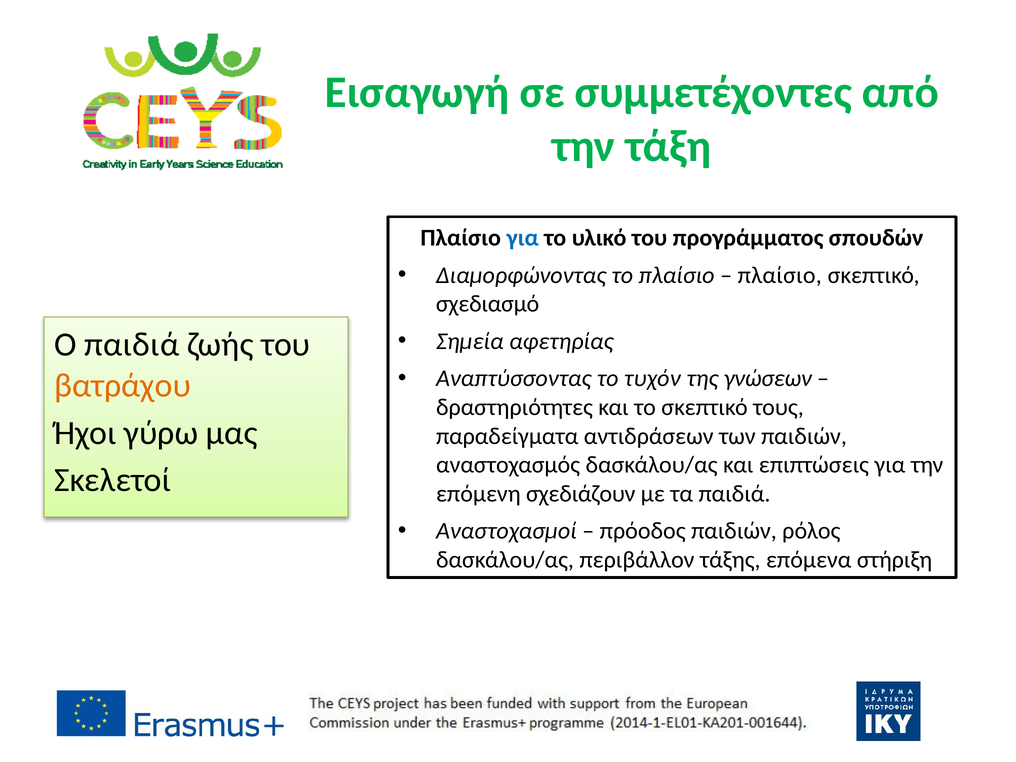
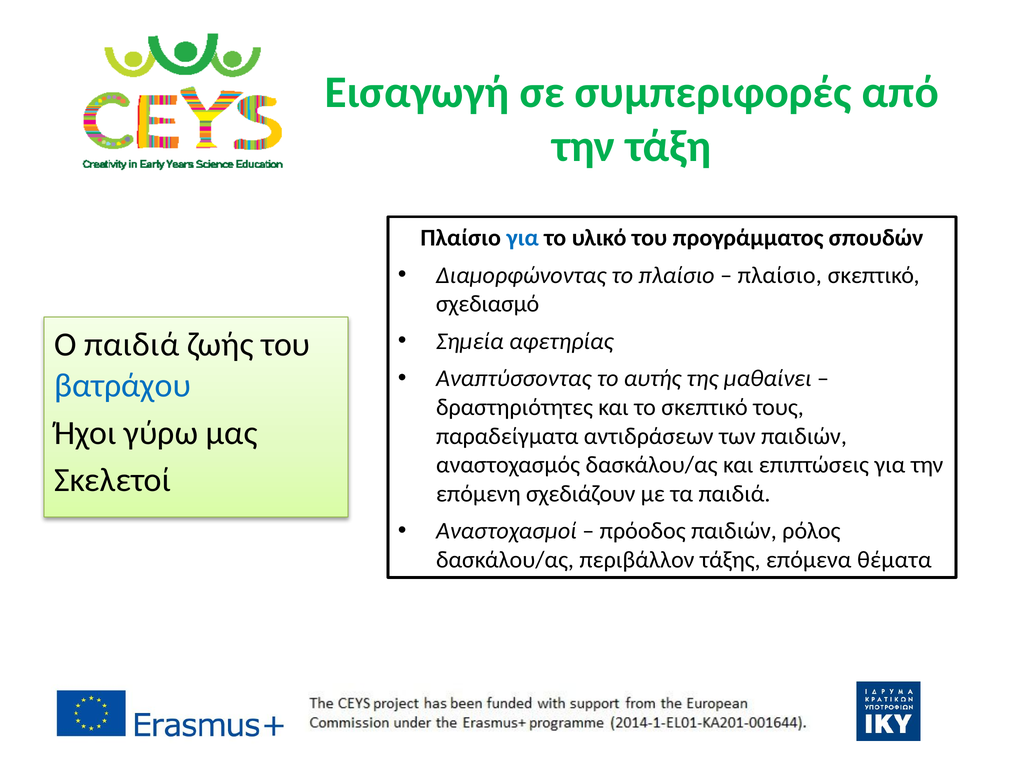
συμμετέχοντες: συμμετέχοντες -> συμπεριφορές
τυχόν: τυχόν -> αυτής
γνώσεων: γνώσεων -> μαθαίνει
βατράχου colour: orange -> blue
στήριξη: στήριξη -> θέματα
